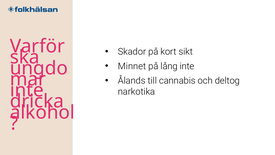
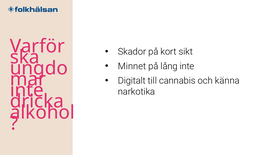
Ålands: Ålands -> Digitalt
deltog: deltog -> känna
